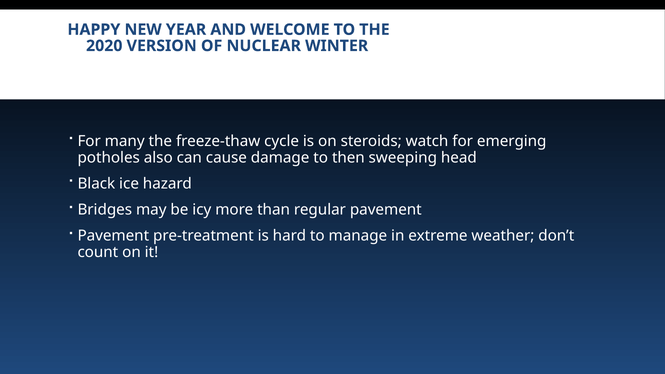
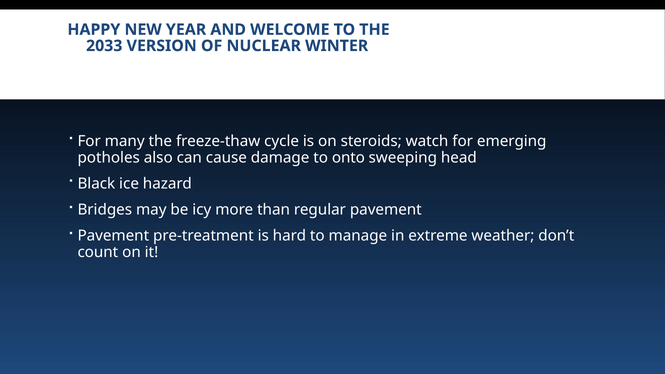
2020: 2020 -> 2033
then: then -> onto
